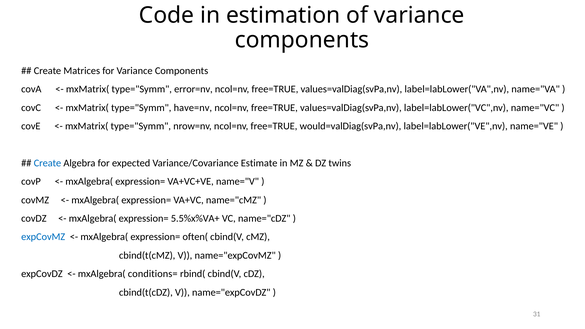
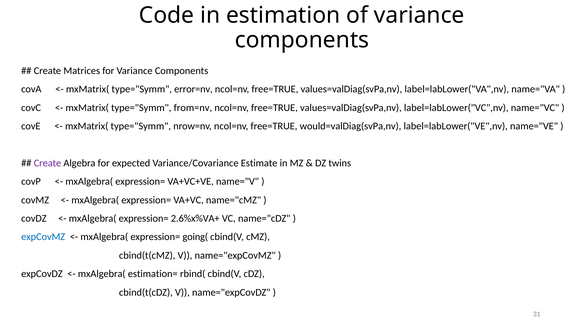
have=nv: have=nv -> from=nv
Create at (47, 163) colour: blue -> purple
5.5%x%VA+: 5.5%x%VA+ -> 2.6%x%VA+
often(: often( -> going(
conditions=: conditions= -> estimation=
